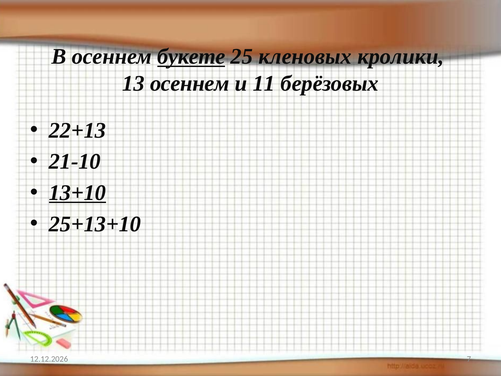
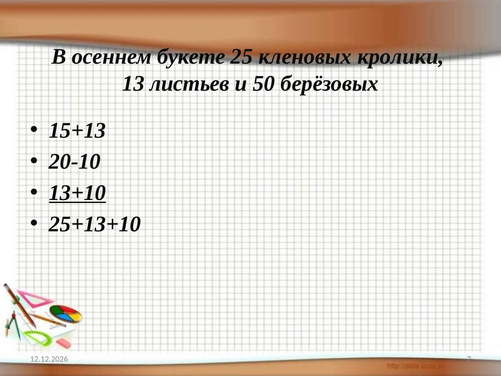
букете underline: present -> none
13 осеннем: осеннем -> листьев
11: 11 -> 50
22+13: 22+13 -> 15+13
21-10: 21-10 -> 20-10
